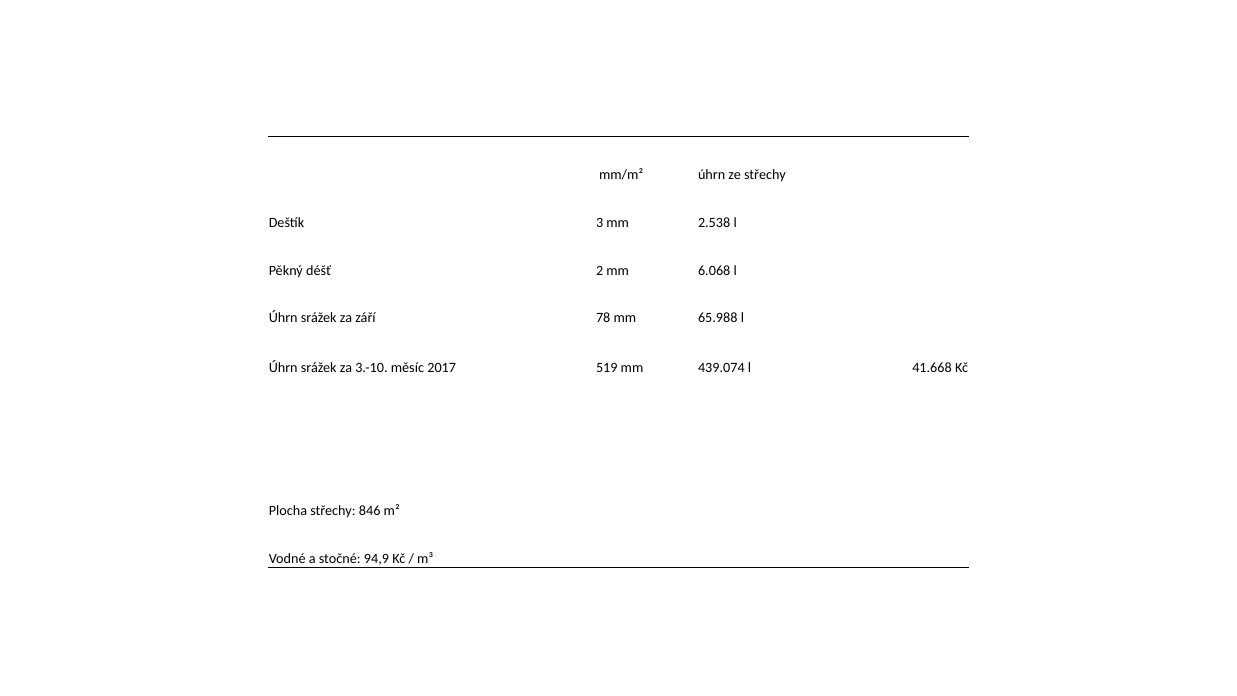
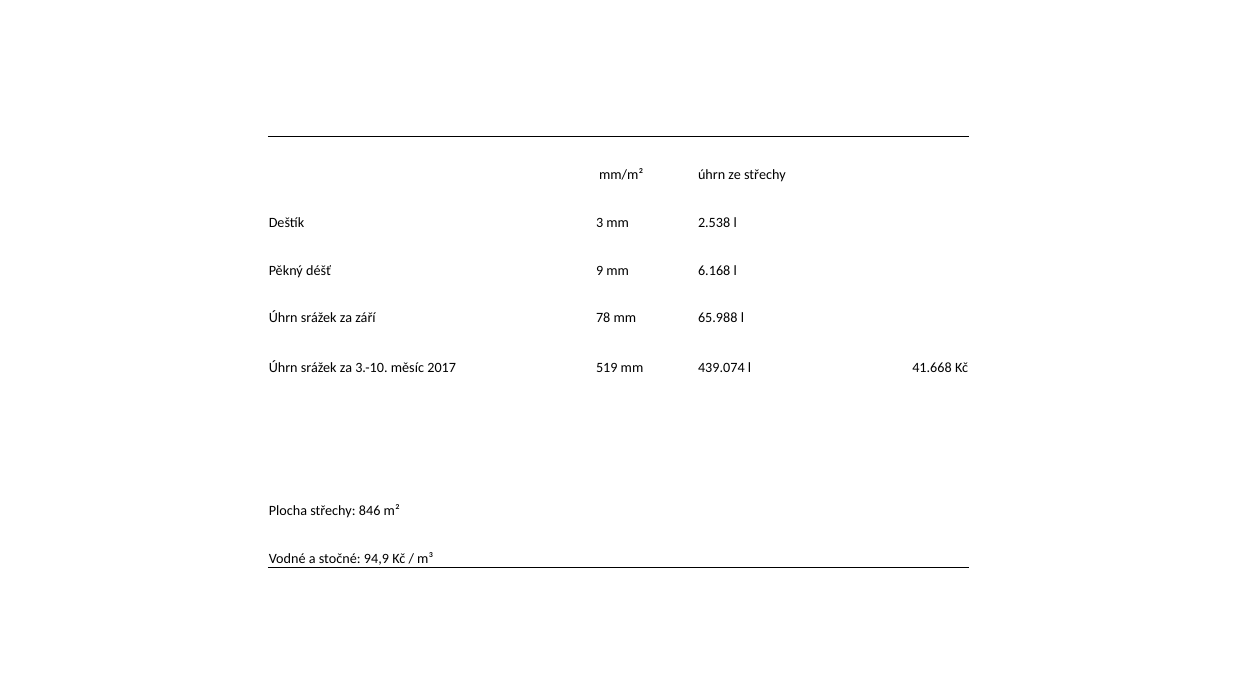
2: 2 -> 9
6.068: 6.068 -> 6.168
